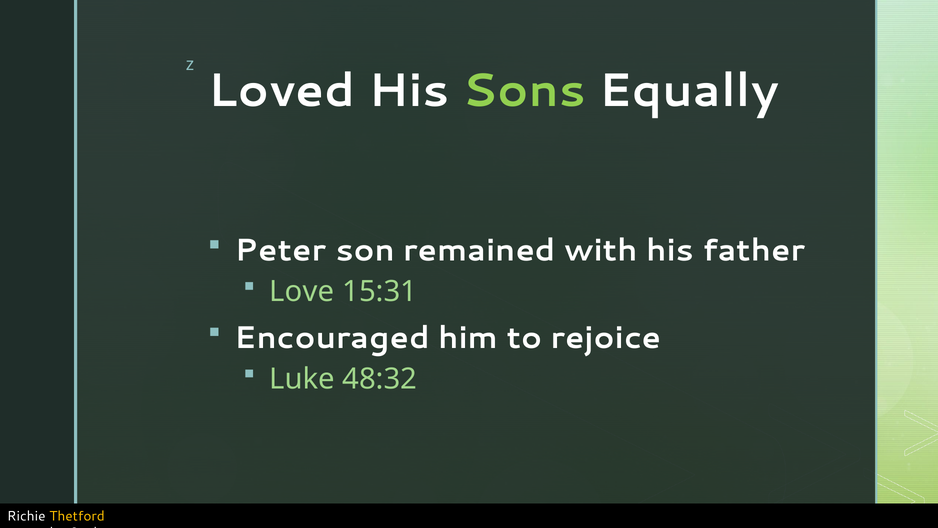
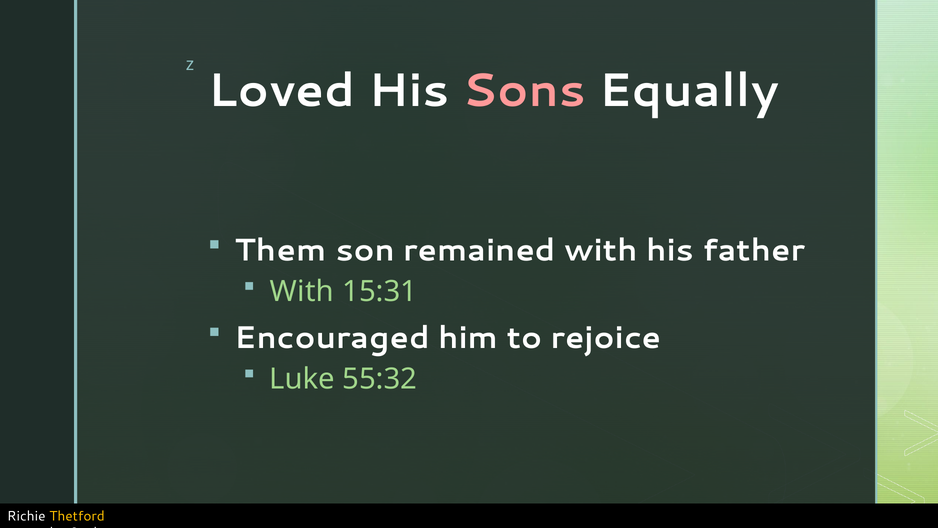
Sons colour: light green -> pink
Peter: Peter -> Them
Love at (302, 291): Love -> With
48:32: 48:32 -> 55:32
